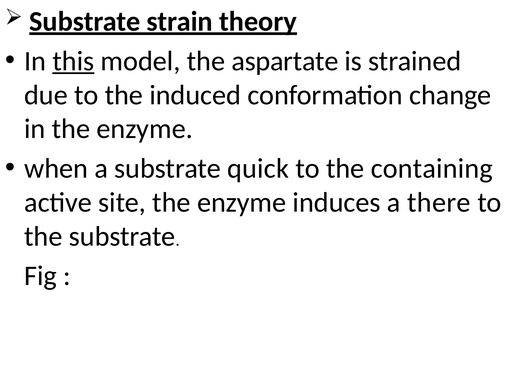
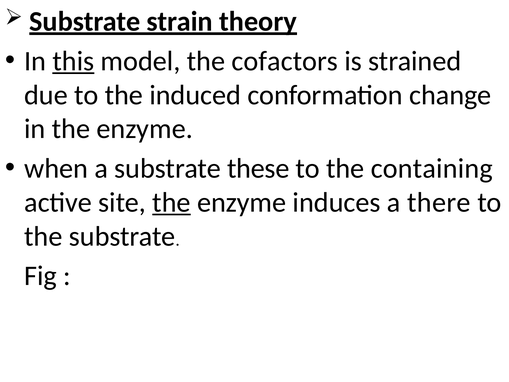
aspartate: aspartate -> cofactors
quick: quick -> these
the at (172, 202) underline: none -> present
